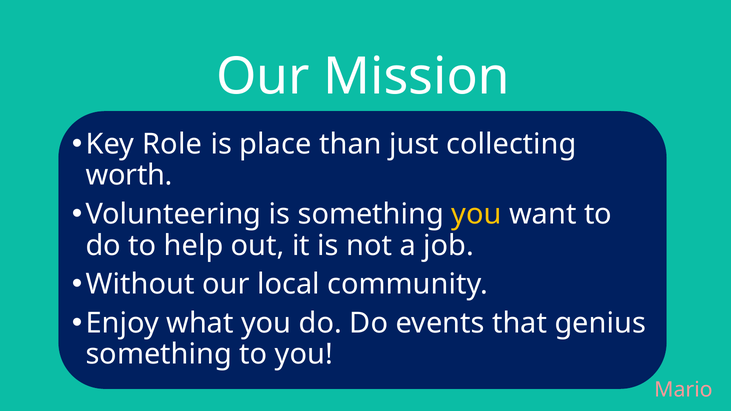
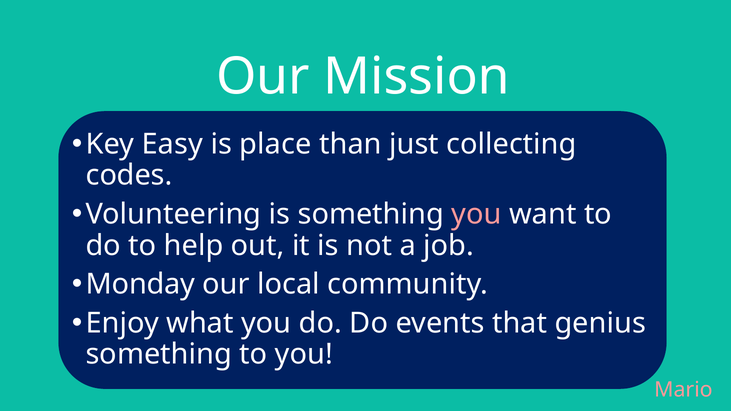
Role: Role -> Easy
worth: worth -> codes
you at (477, 214) colour: yellow -> pink
Without: Without -> Monday
